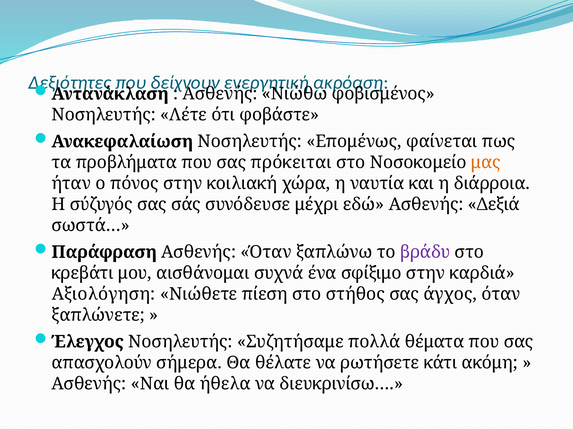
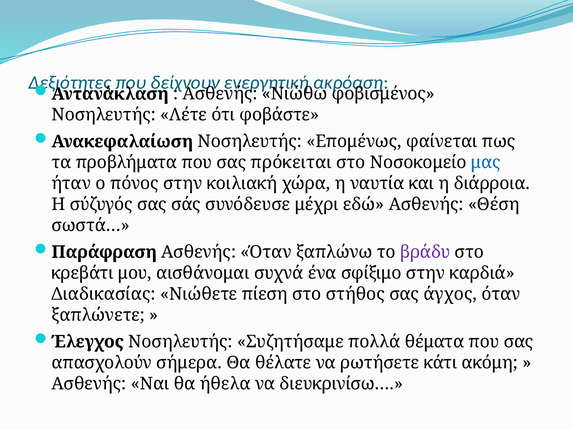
μας colour: orange -> blue
Δεξιά: Δεξιά -> Θέση
Αξιολόγηση: Αξιολόγηση -> Διαδικασίας
